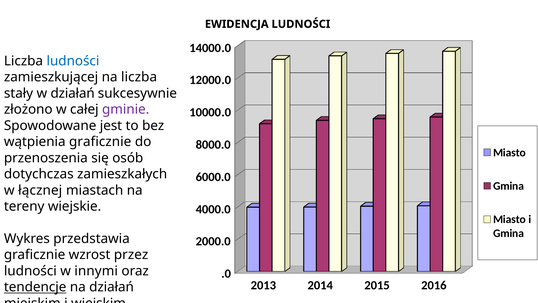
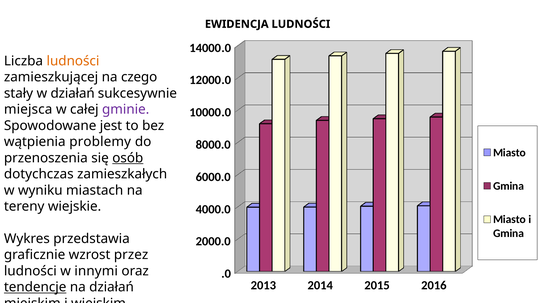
ludności at (73, 61) colour: blue -> orange
na liczba: liczba -> czego
złożono: złożono -> miejsca
wątpienia graficznie: graficznie -> problemy
osób underline: none -> present
łącznej: łącznej -> wyniku
